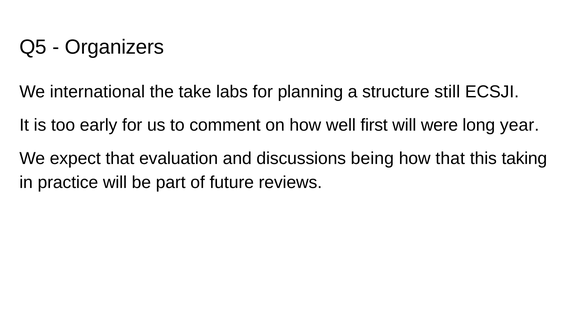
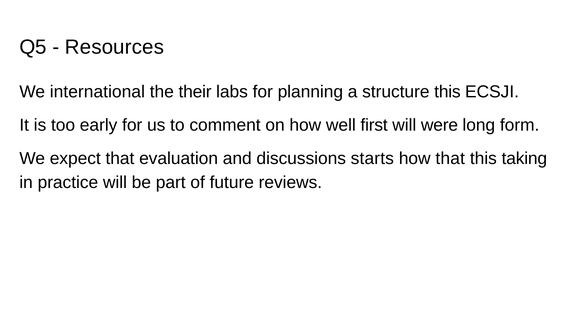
Organizers: Organizers -> Resources
take: take -> their
structure still: still -> this
year: year -> form
being: being -> starts
